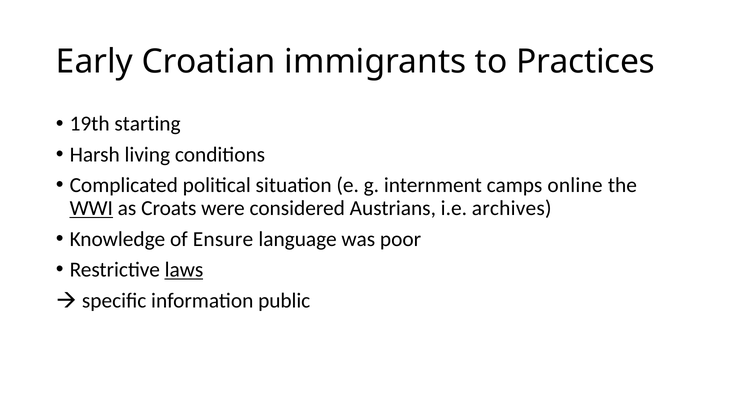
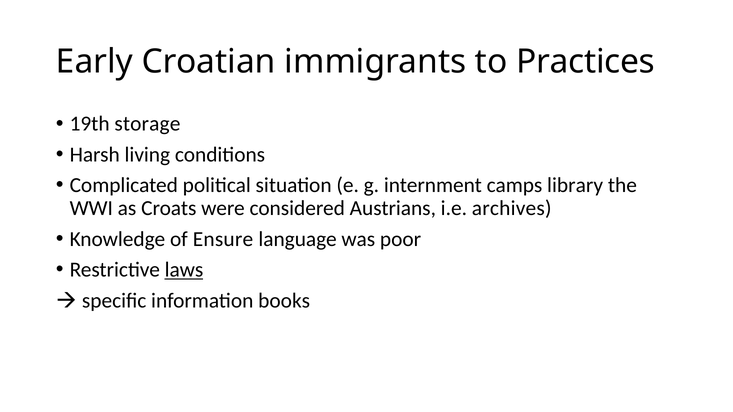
starting: starting -> storage
online: online -> library
WWI underline: present -> none
public: public -> books
